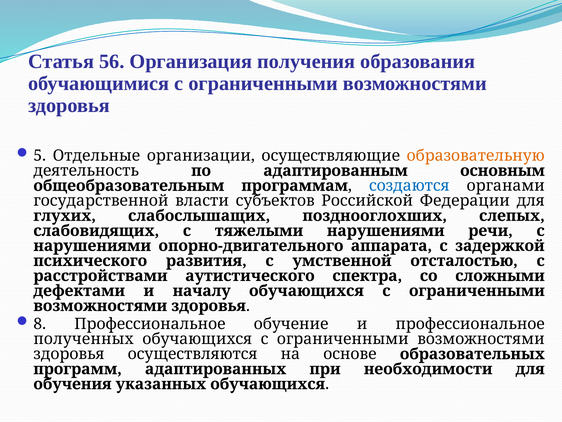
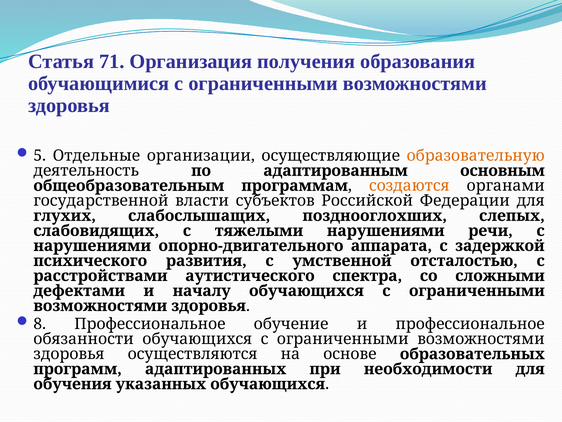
56: 56 -> 71
создаются colour: blue -> orange
полученных: полученных -> обязанности
